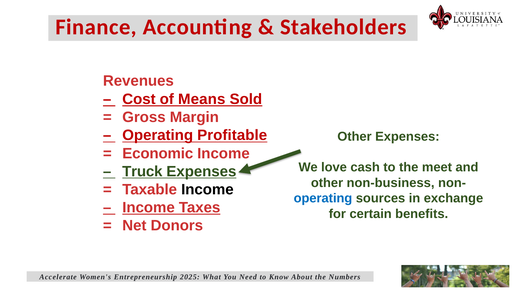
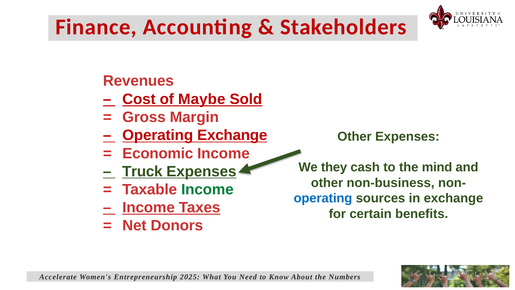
Means: Means -> Maybe
Operating Profitable: Profitable -> Exchange
love: love -> they
meet: meet -> mind
Income at (207, 189) colour: black -> green
